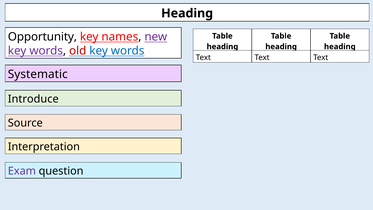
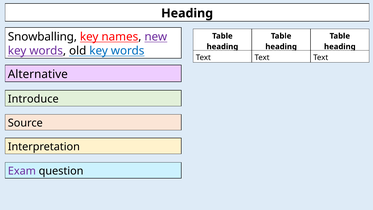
Opportunity: Opportunity -> Snowballing
old colour: red -> black
Systematic: Systematic -> Alternative
